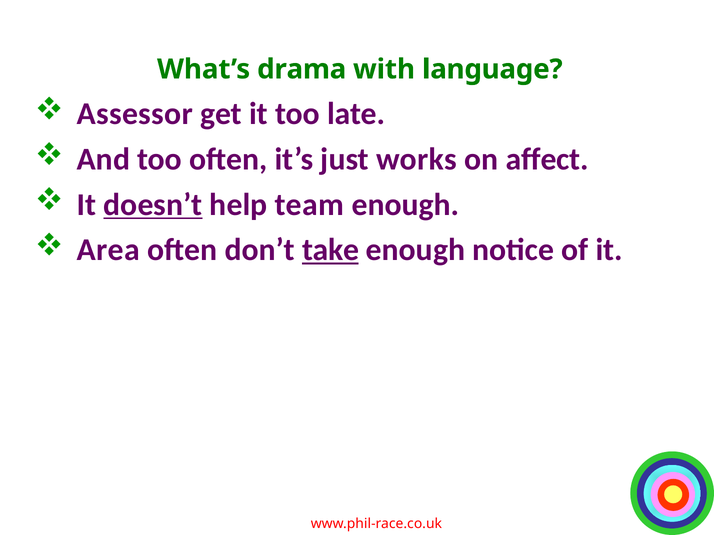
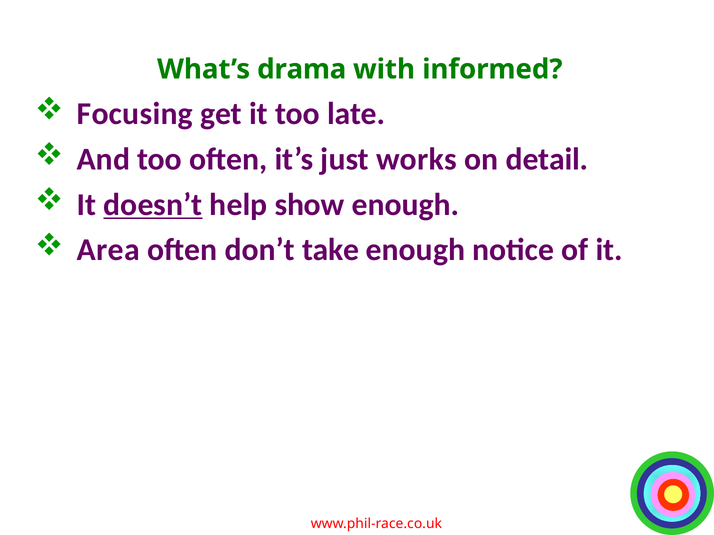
language: language -> informed
Assessor: Assessor -> Focusing
affect: affect -> detail
team: team -> show
take underline: present -> none
